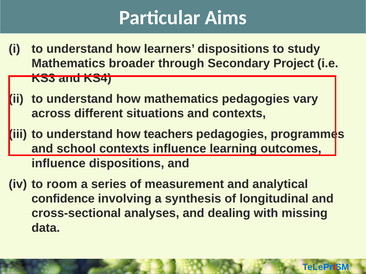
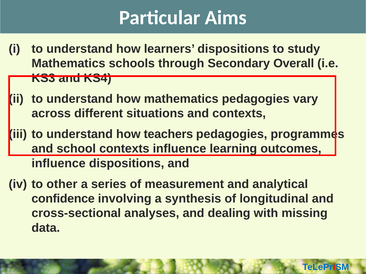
broader: broader -> schools
Project: Project -> Overall
room: room -> other
